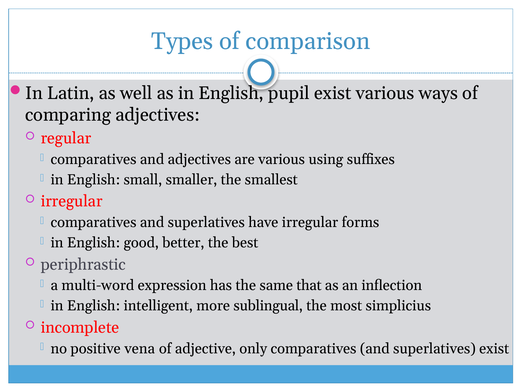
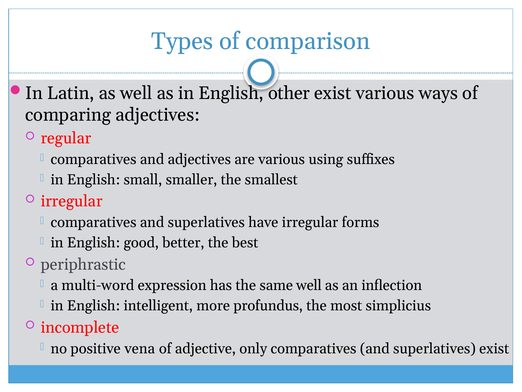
pupil: pupil -> other
same that: that -> well
sublingual: sublingual -> profundus
